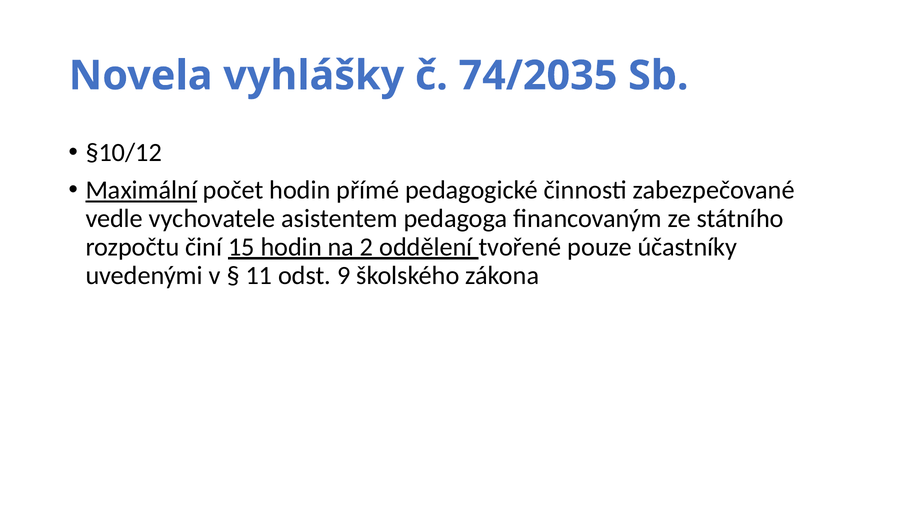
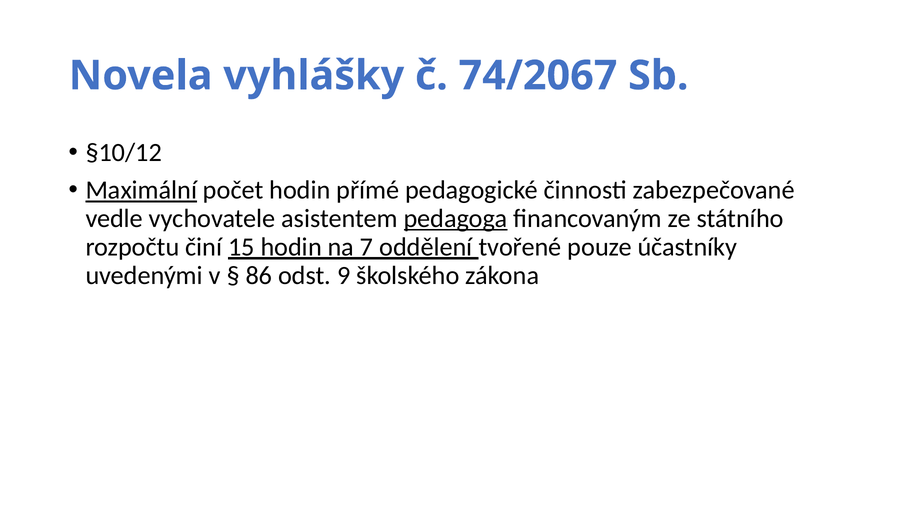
74/2035: 74/2035 -> 74/2067
pedagoga underline: none -> present
2: 2 -> 7
11: 11 -> 86
